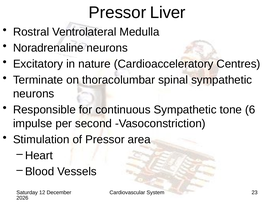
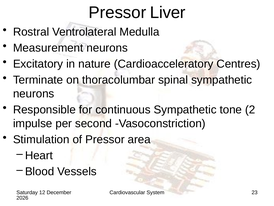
Noradrenaline: Noradrenaline -> Measurement
6: 6 -> 2
